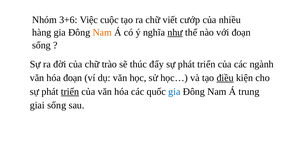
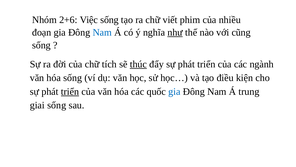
3+6: 3+6 -> 2+6
Việc cuộc: cuộc -> sống
cướp: cướp -> phim
hàng: hàng -> đoạn
Nam at (102, 32) colour: orange -> blue
với đoạn: đoạn -> cũng
trào: trào -> tích
thúc underline: none -> present
hóa đoạn: đoạn -> sống
điều underline: present -> none
